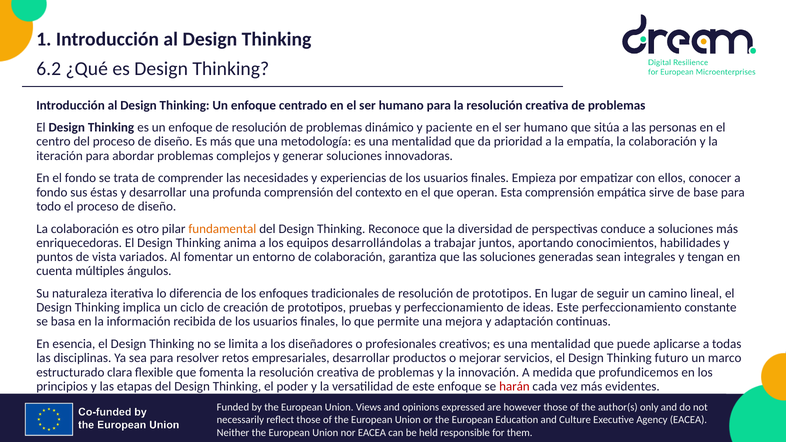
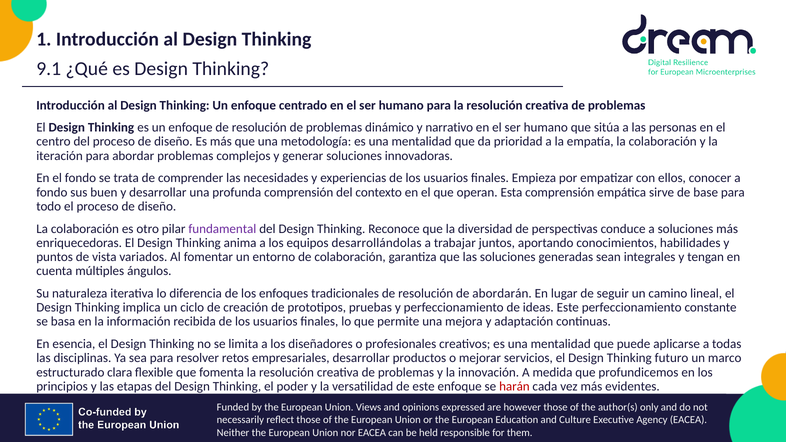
6.2: 6.2 -> 9.1
paciente: paciente -> narrativo
éstas: éstas -> buen
fundamental colour: orange -> purple
resolución de prototipos: prototipos -> abordarán
